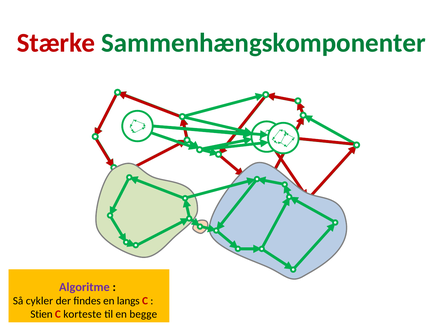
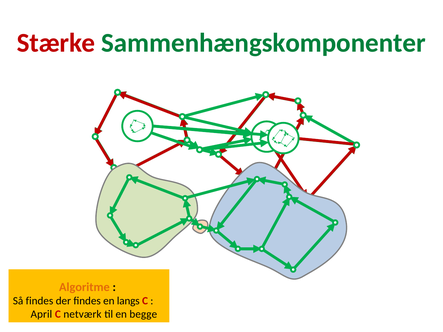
Algoritme colour: purple -> orange
Så cykler: cykler -> findes
Stien: Stien -> April
korteste: korteste -> netværk
